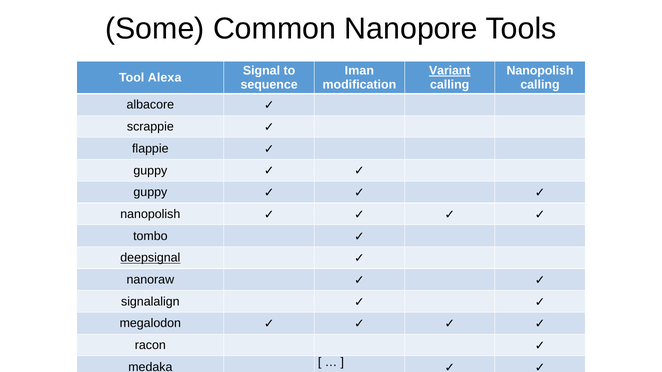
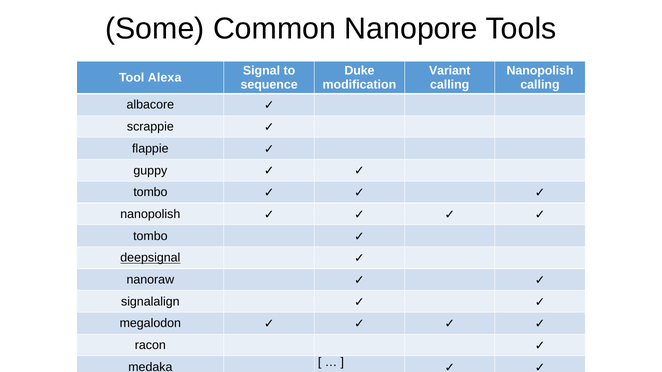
Iman: Iman -> Duke
Variant underline: present -> none
guppy at (150, 192): guppy -> tombo
